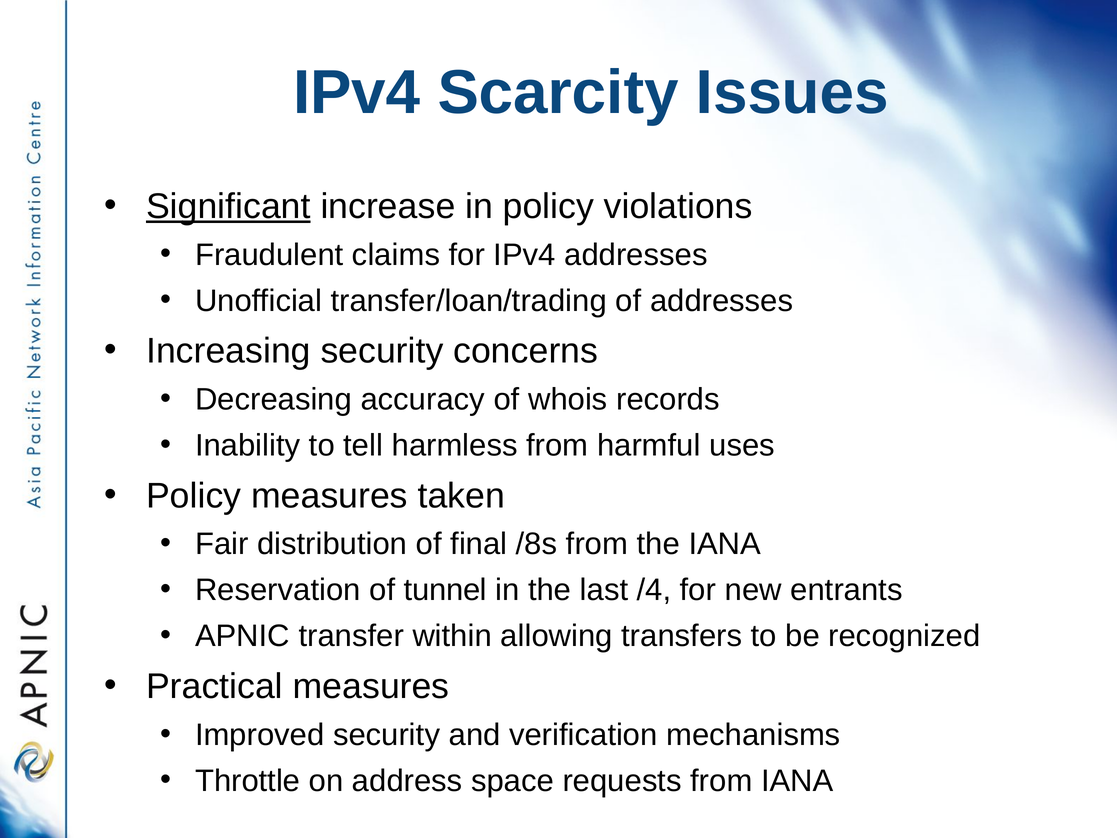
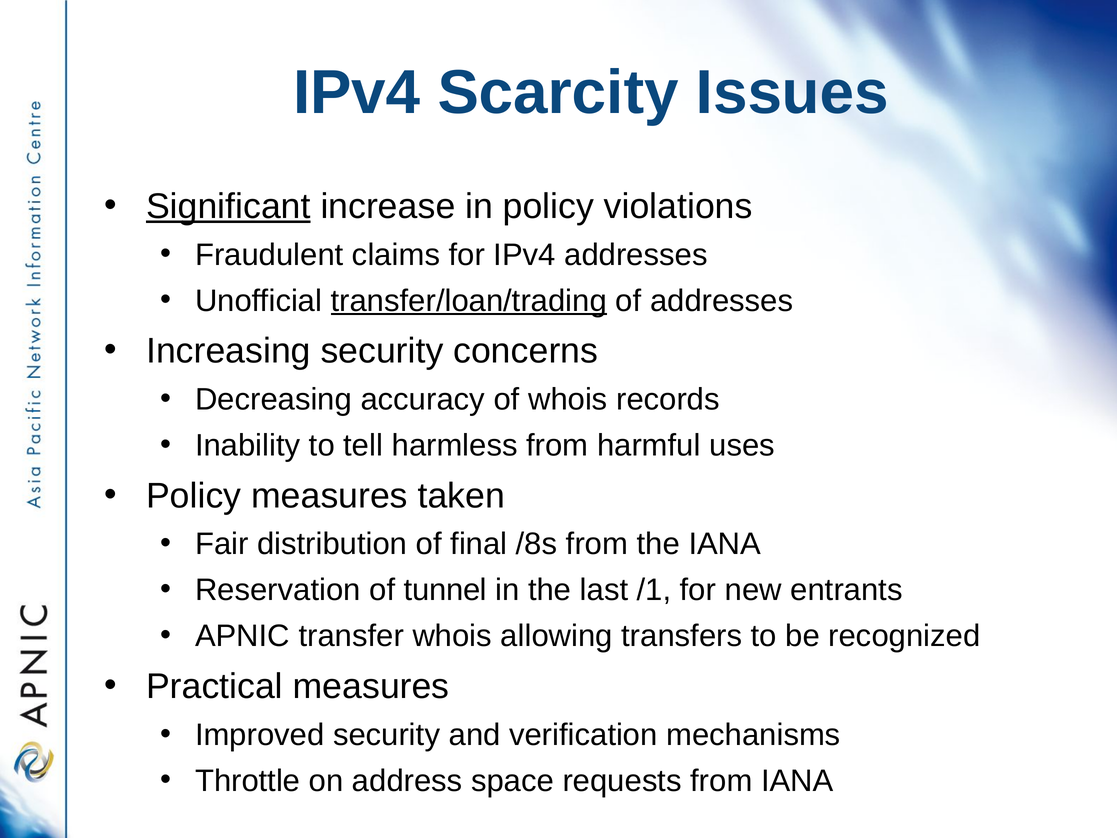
transfer/loan/trading underline: none -> present
/4: /4 -> /1
transfer within: within -> whois
